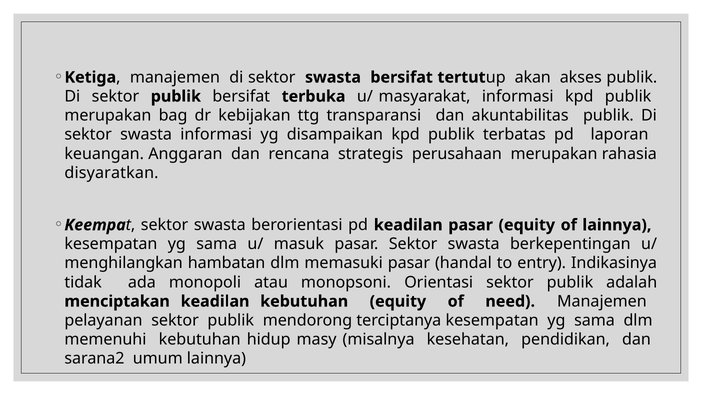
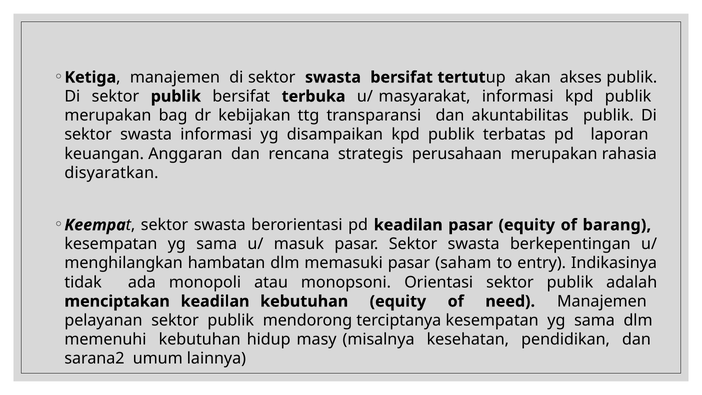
of lainnya: lainnya -> barang
handal: handal -> saham
